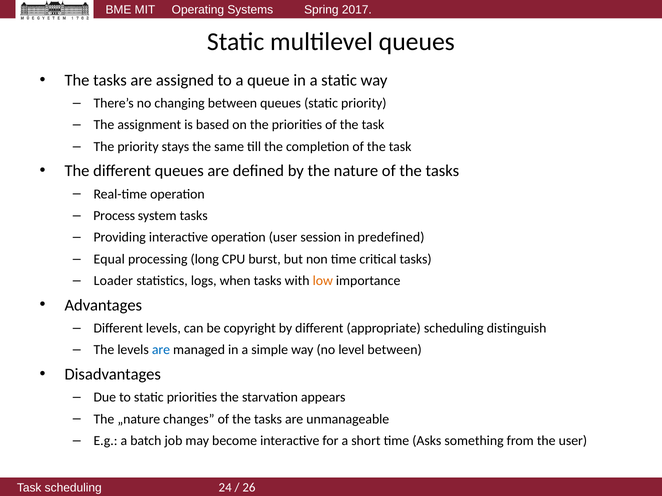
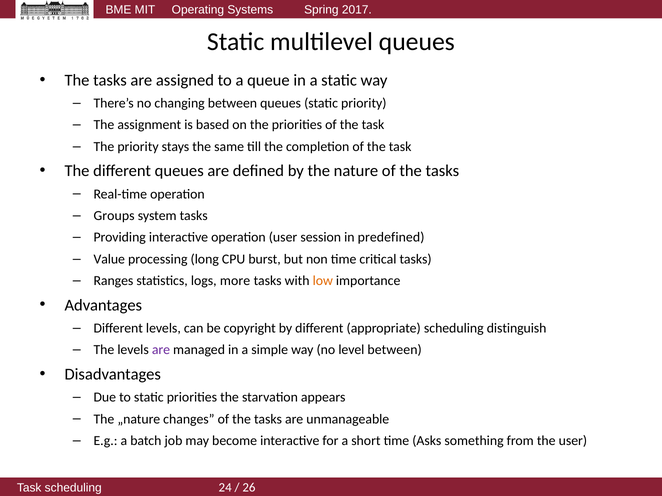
Process: Process -> Groups
Equal: Equal -> Value
Loader: Loader -> Ranges
when: when -> more
are at (161, 350) colour: blue -> purple
